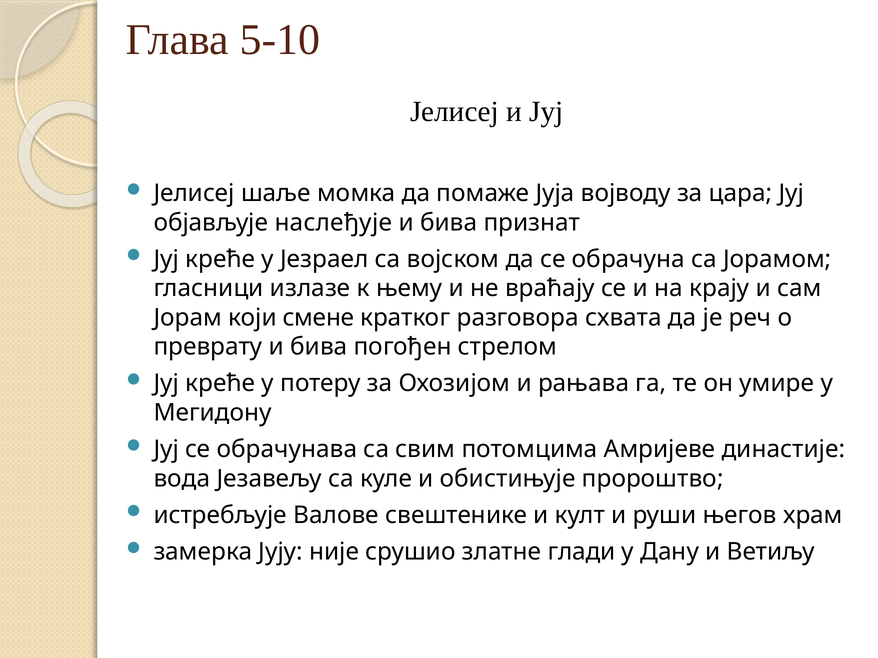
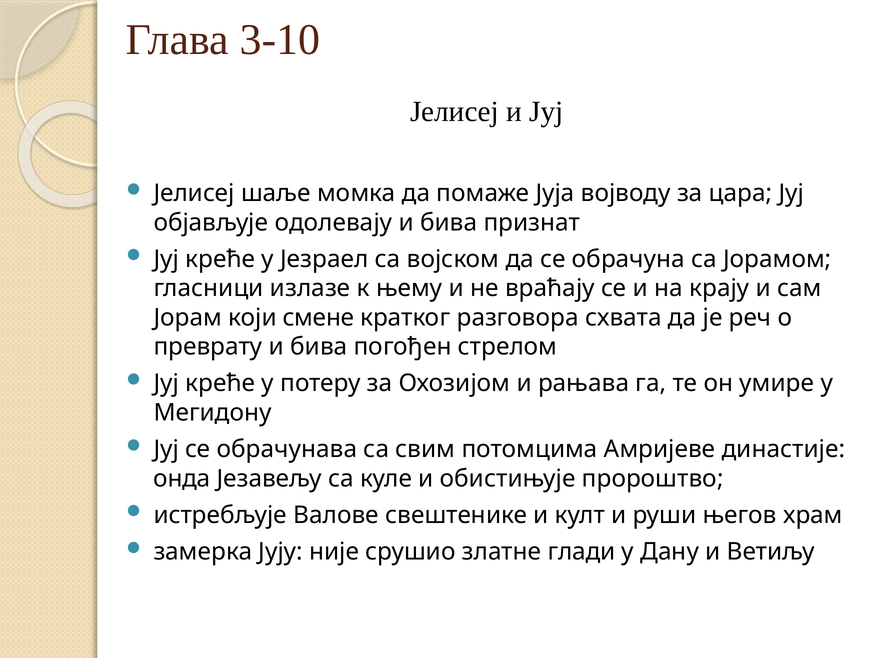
5-10: 5-10 -> 3-10
наслеђује: наслеђује -> одолевају
вода: вода -> онда
